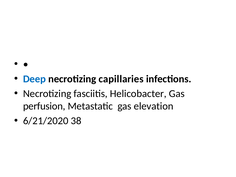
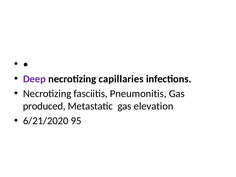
Deep colour: blue -> purple
Helicobacter: Helicobacter -> Pneumonitis
perfusion: perfusion -> produced
38: 38 -> 95
